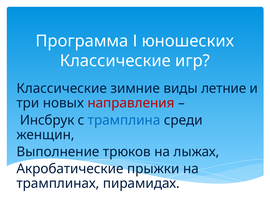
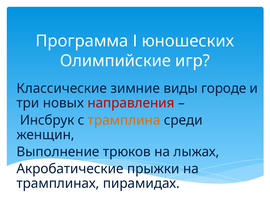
Классические at (115, 61): Классические -> Олимпийские
летние: летние -> городе
трамплина colour: blue -> orange
